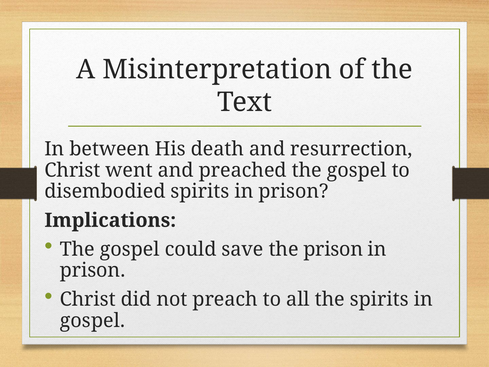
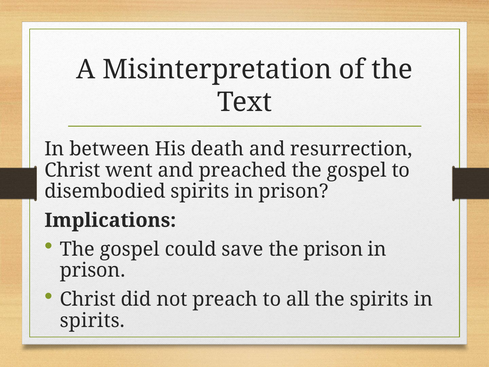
gospel at (92, 320): gospel -> spirits
